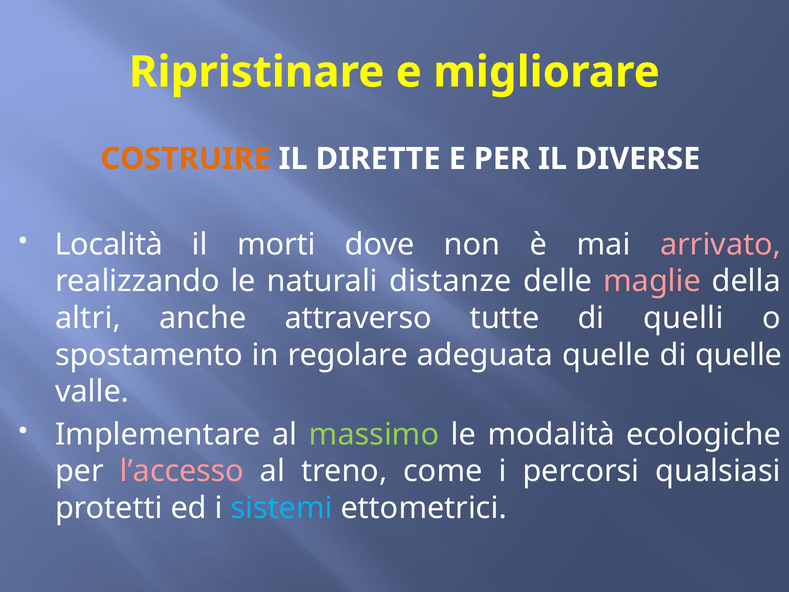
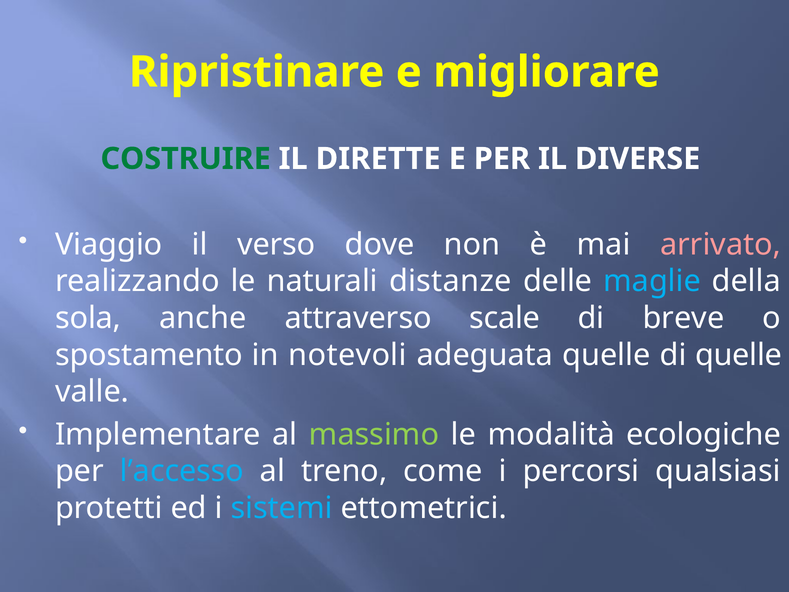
COSTRUIRE colour: orange -> green
Località: Località -> Viaggio
morti: morti -> verso
maglie colour: pink -> light blue
altri: altri -> sola
tutte: tutte -> scale
quelli: quelli -> breve
regolare: regolare -> notevoli
l’accesso colour: pink -> light blue
